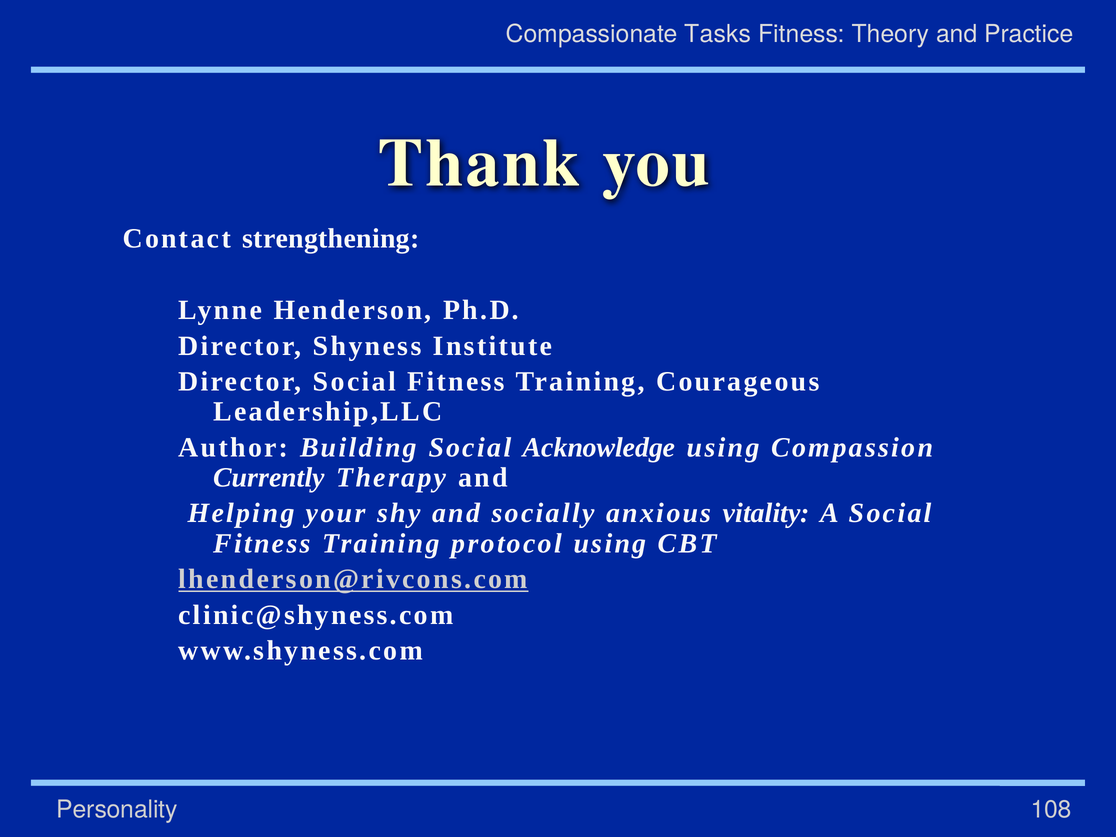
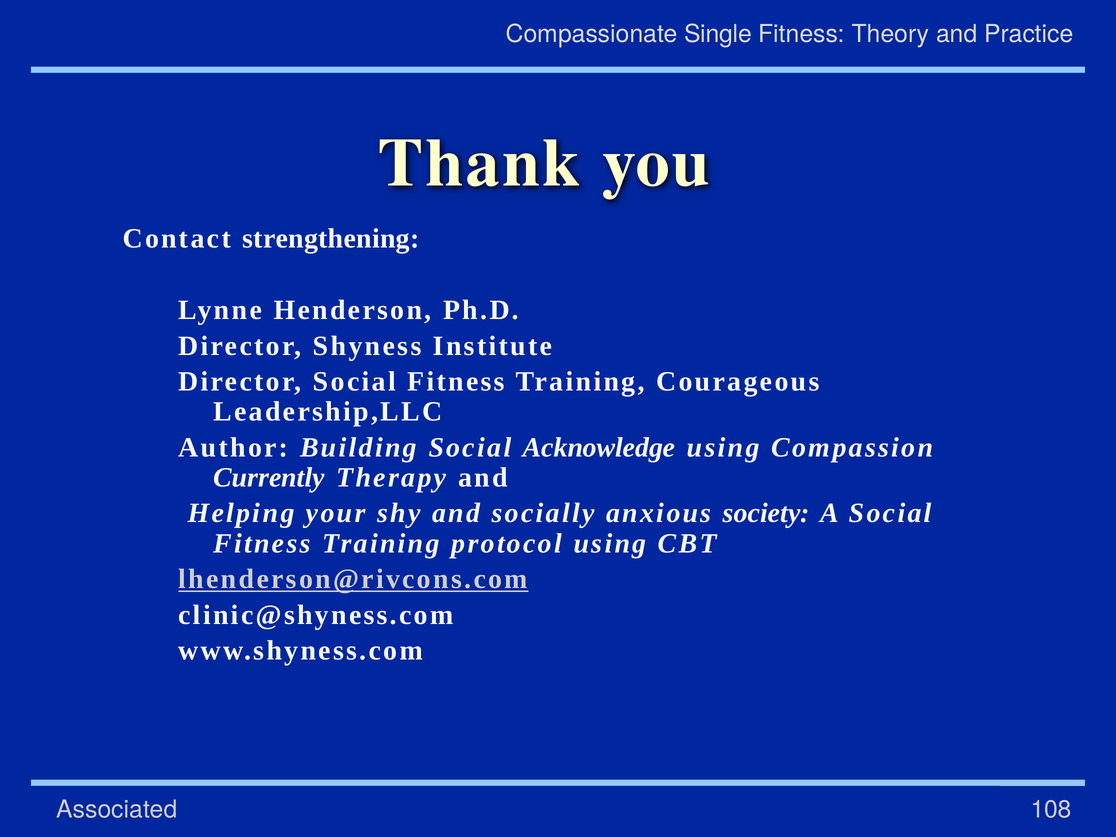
Tasks: Tasks -> Single
vitality: vitality -> society
Personality: Personality -> Associated
